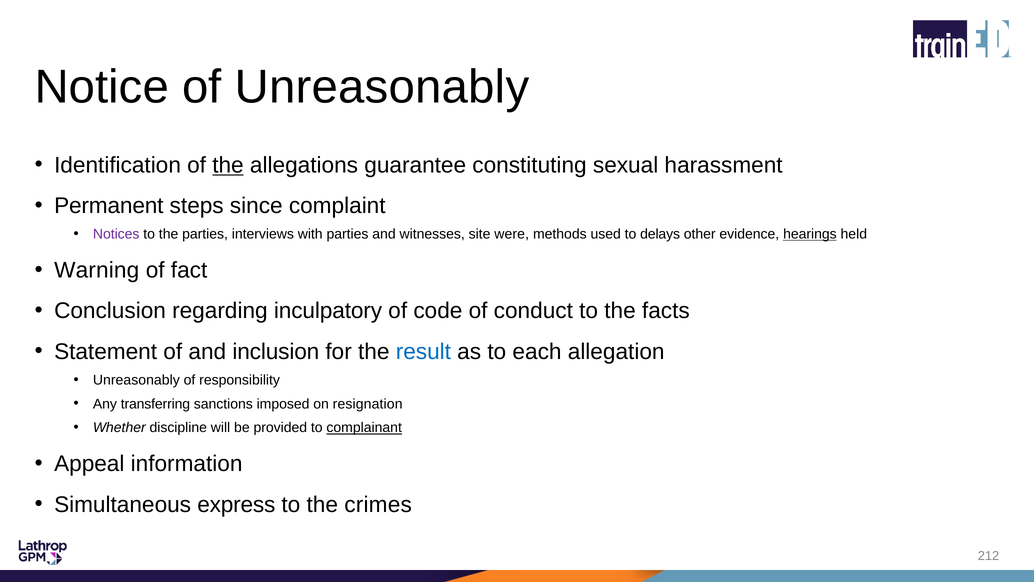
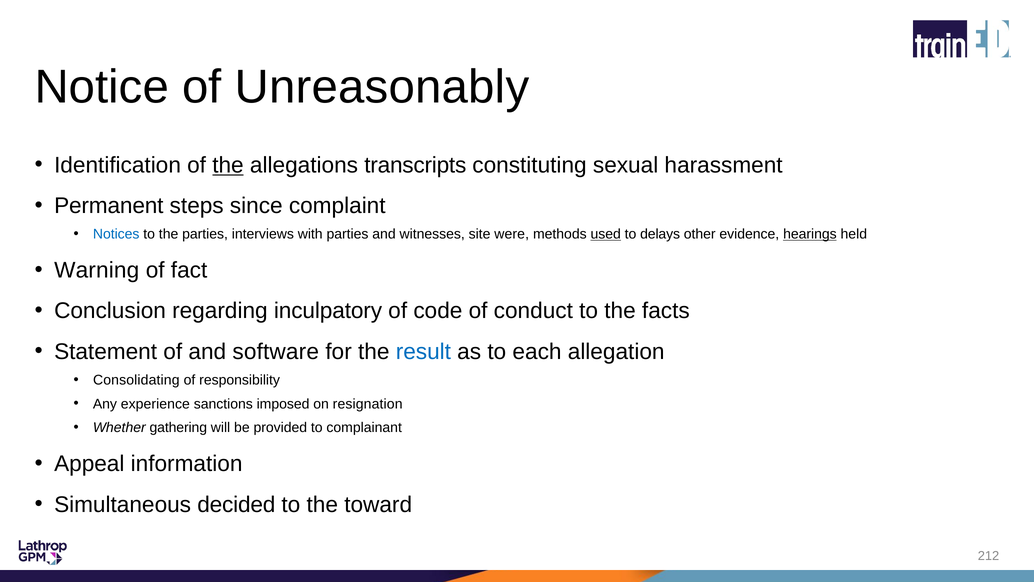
guarantee: guarantee -> transcripts
Notices colour: purple -> blue
used underline: none -> present
inclusion: inclusion -> software
Unreasonably at (136, 380): Unreasonably -> Consolidating
transferring: transferring -> experience
discipline: discipline -> gathering
complainant underline: present -> none
express: express -> decided
crimes: crimes -> toward
